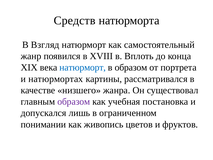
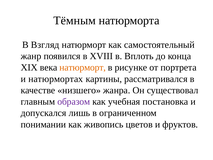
Средств: Средств -> Тёмным
натюрморт at (83, 67) colour: blue -> orange
в образом: образом -> рисунке
